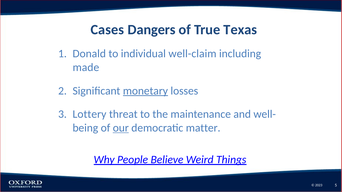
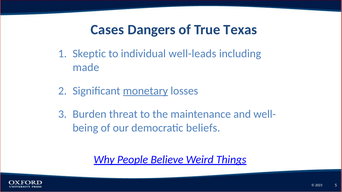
Donald: Donald -> Skeptic
well-claim: well-claim -> well-leads
Lottery: Lottery -> Burden
our underline: present -> none
matter: matter -> beliefs
